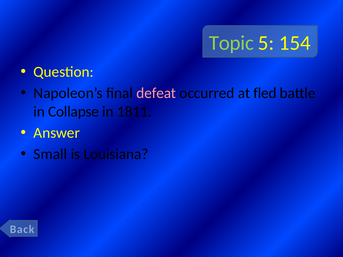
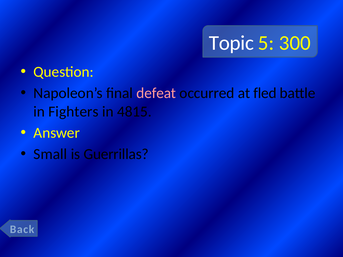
Topic colour: light green -> white
154: 154 -> 300
Collapse: Collapse -> Fighters
1811: 1811 -> 4815
Louisiana: Louisiana -> Guerrillas
